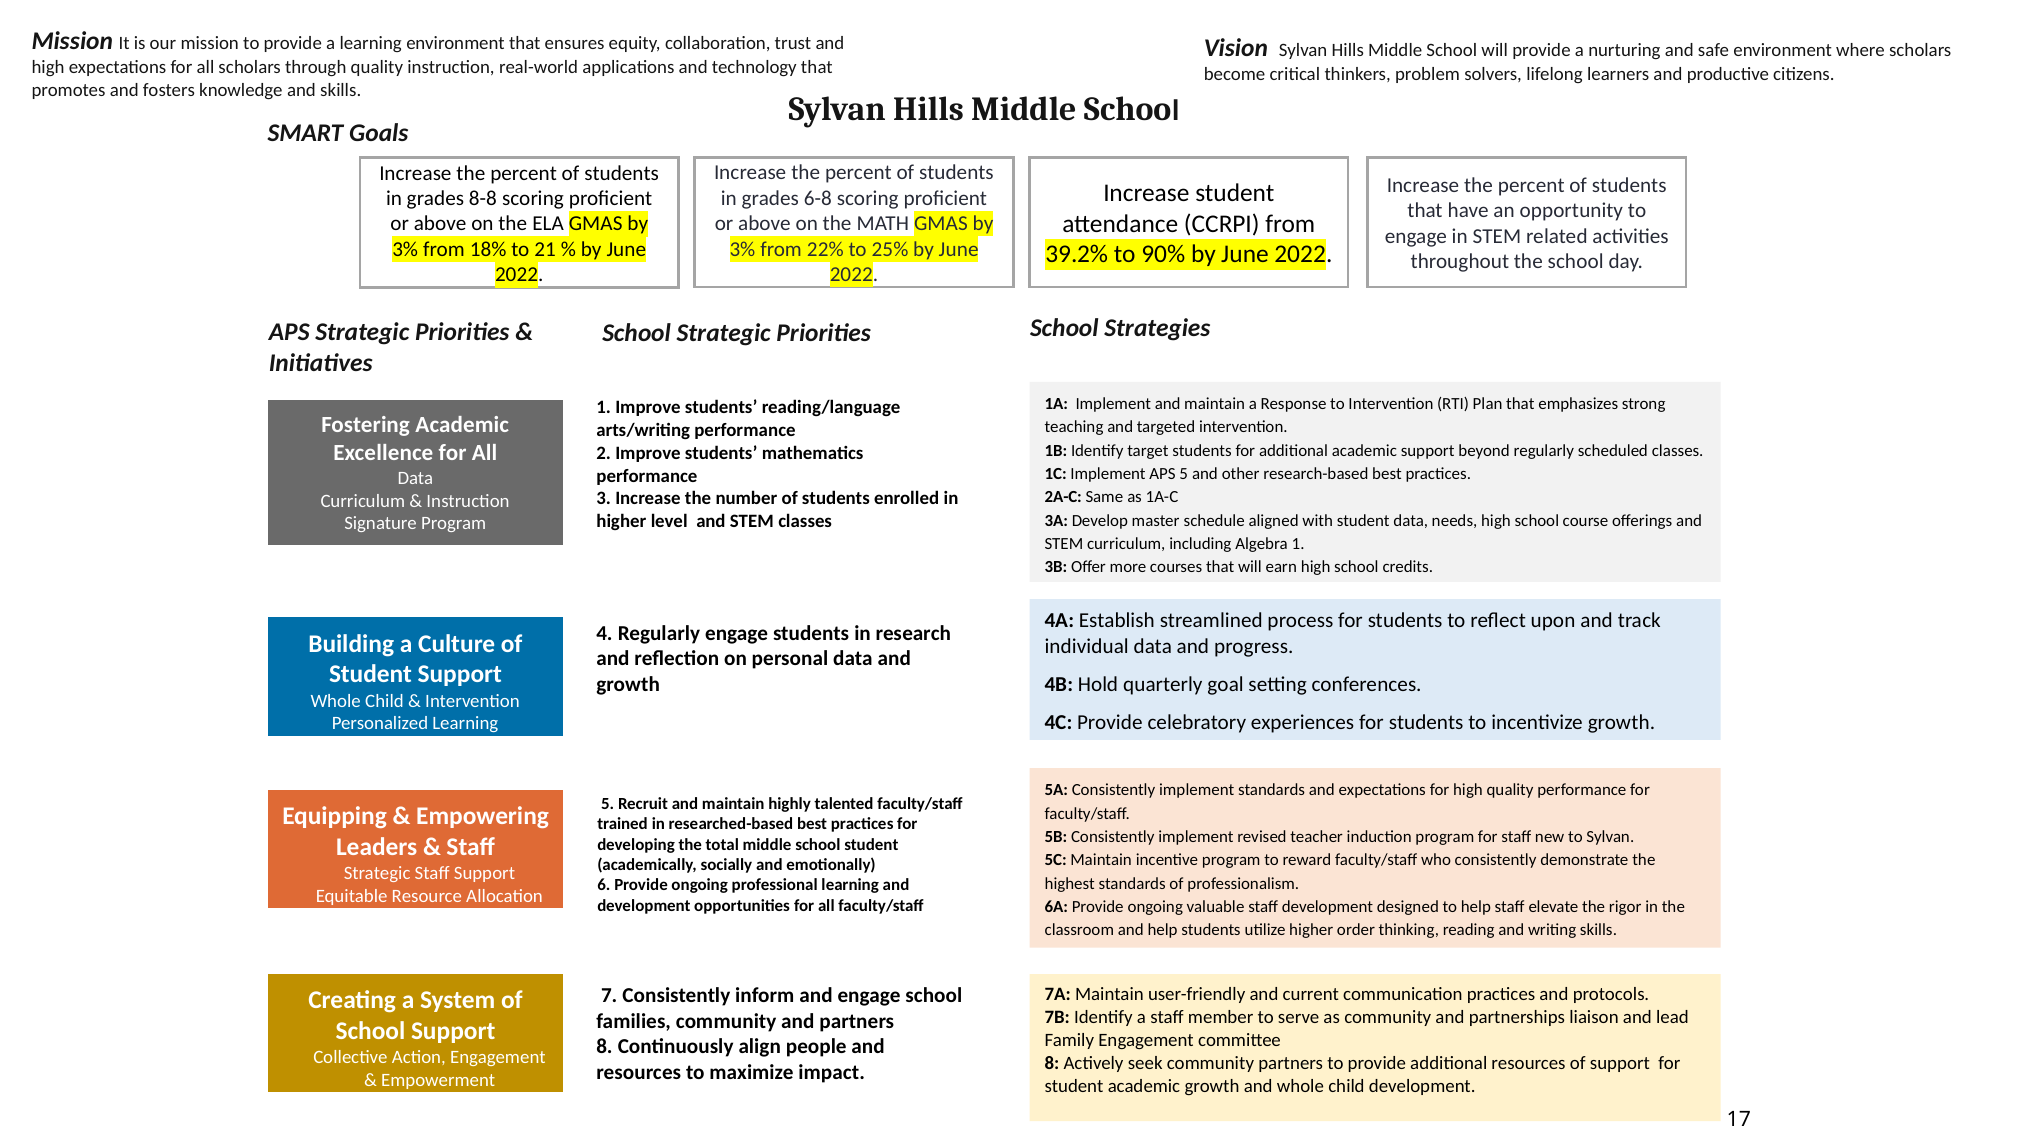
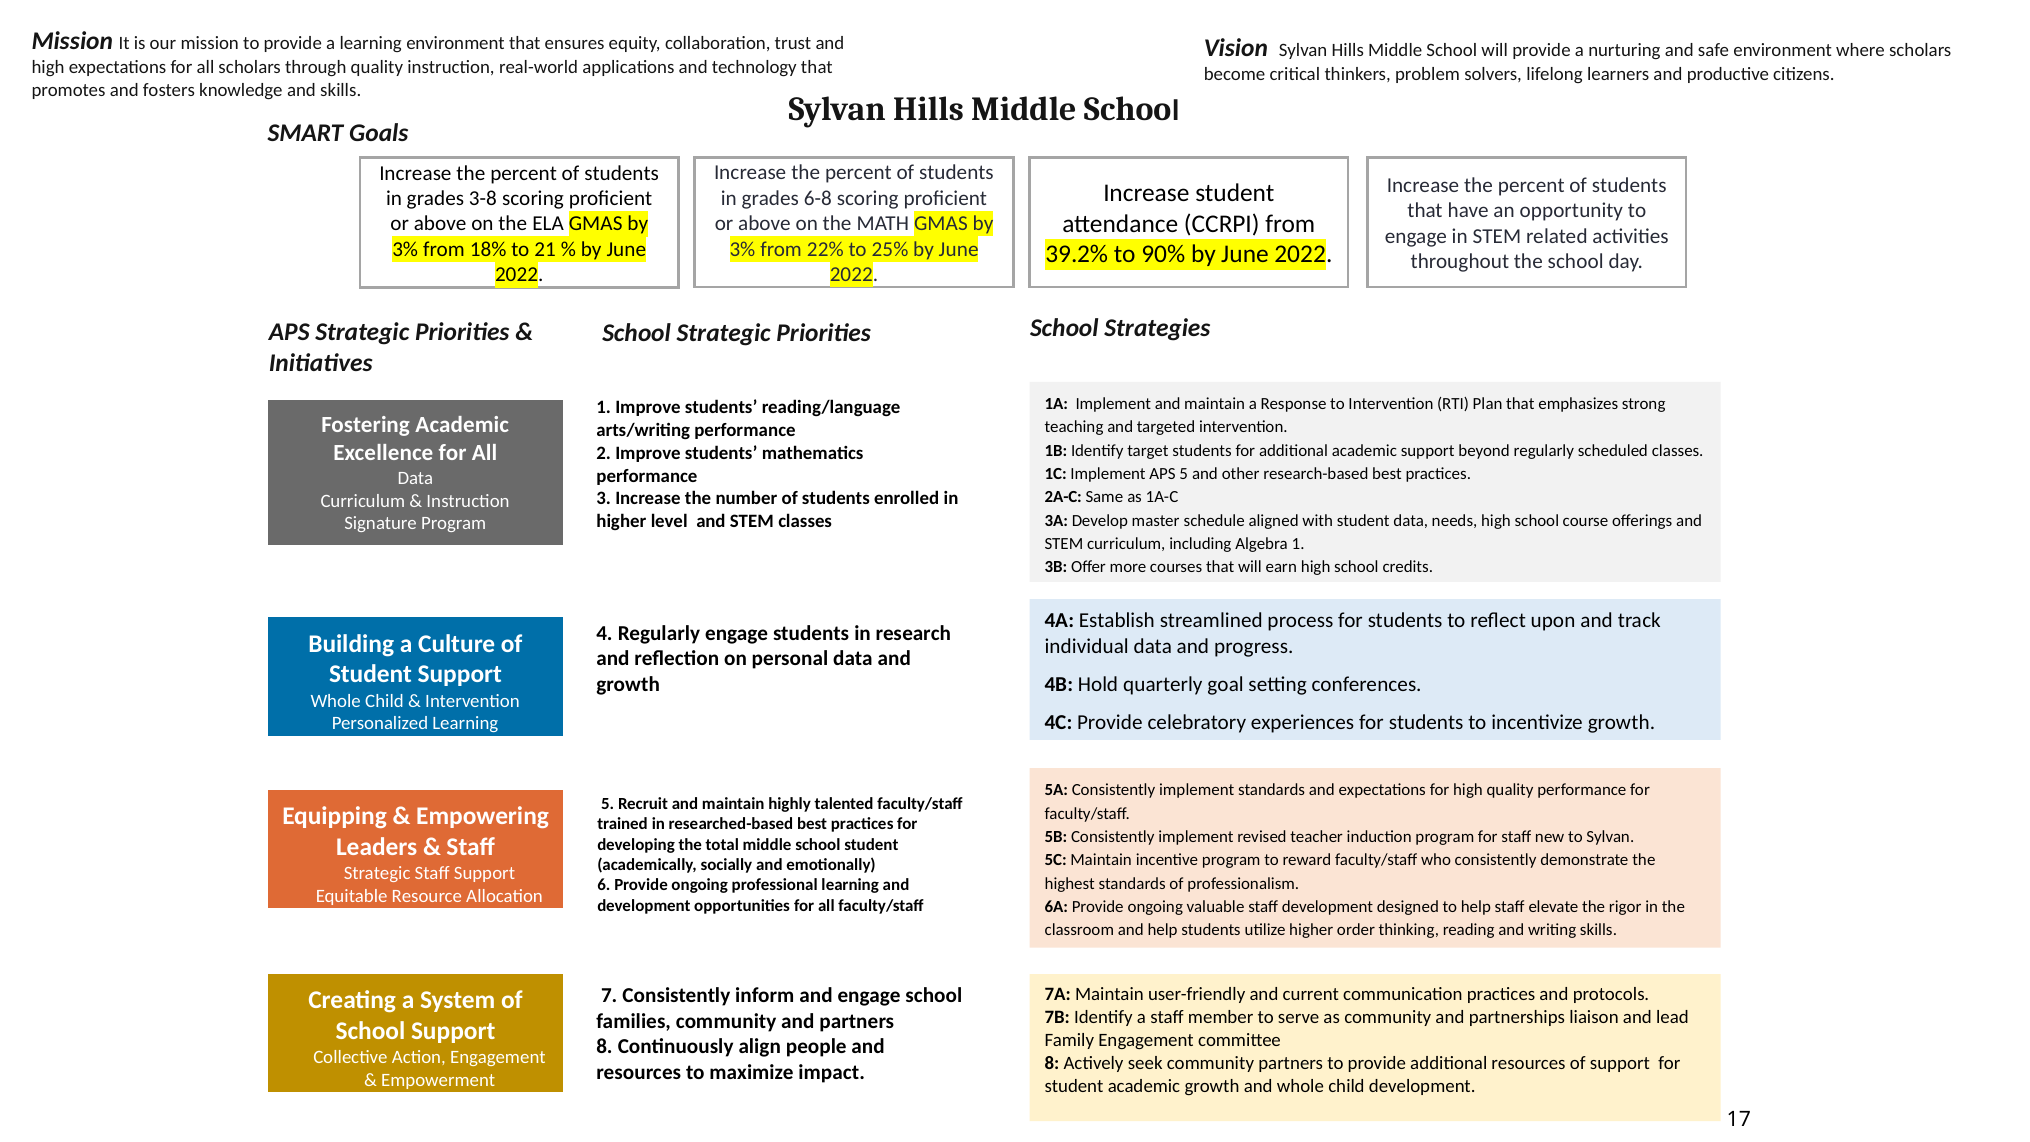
8-8: 8-8 -> 3-8
